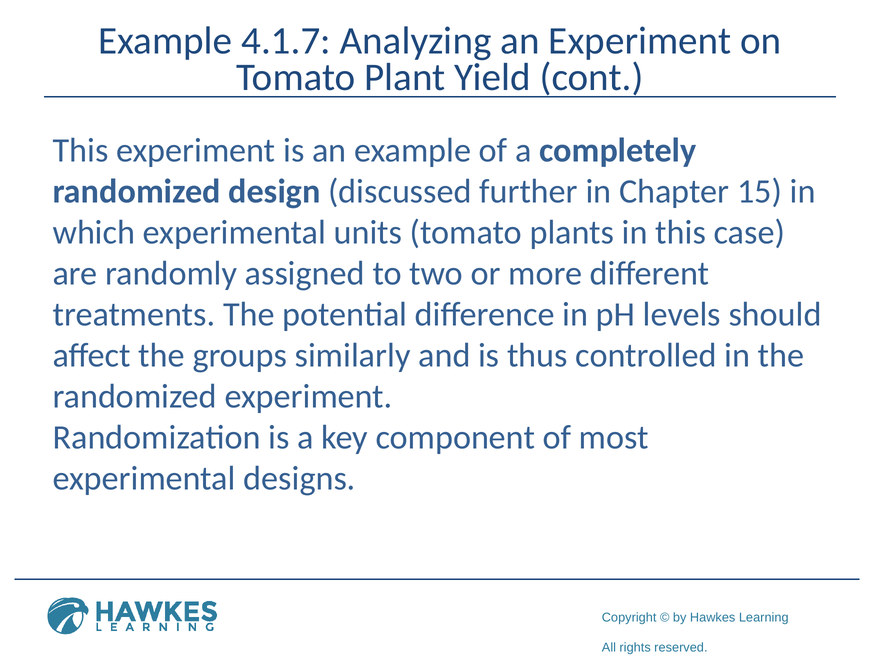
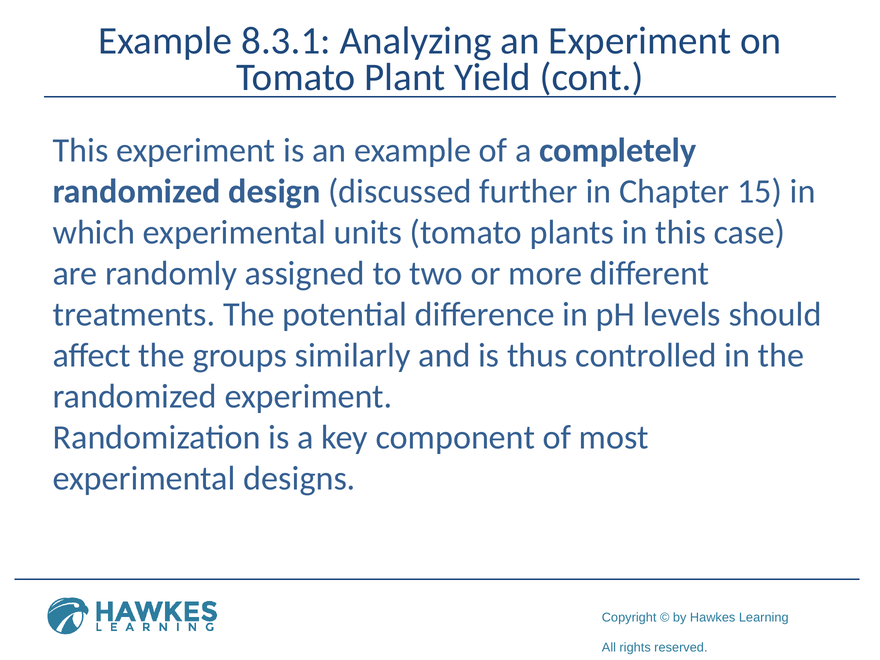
4.1.7: 4.1.7 -> 8.3.1
